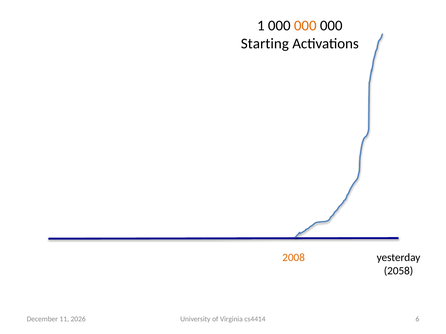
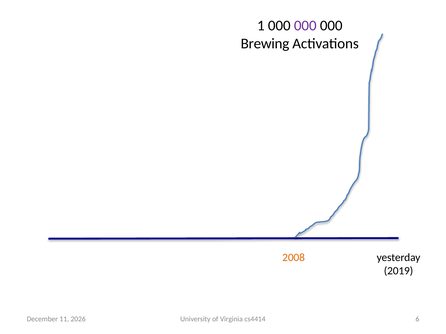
000 at (305, 26) colour: orange -> purple
Starting: Starting -> Brewing
2058: 2058 -> 2019
